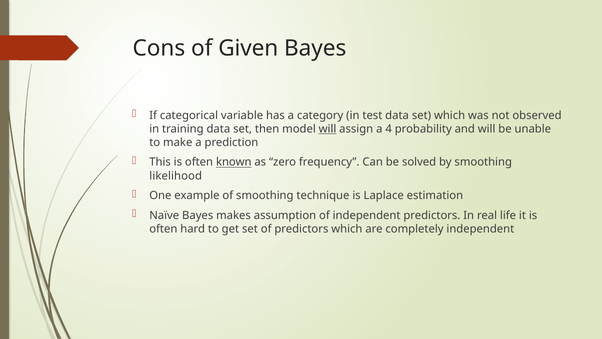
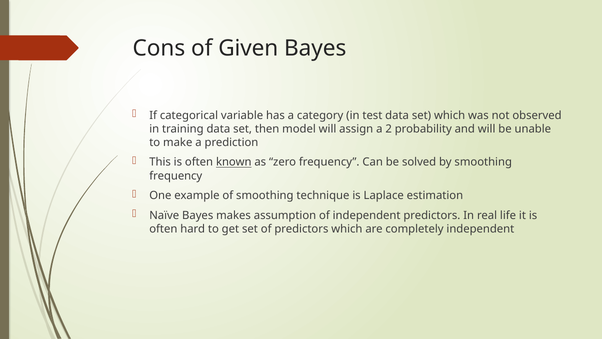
will at (328, 129) underline: present -> none
4: 4 -> 2
likelihood at (176, 176): likelihood -> frequency
